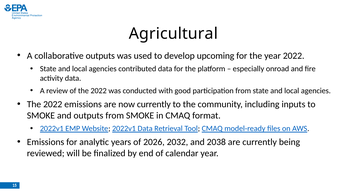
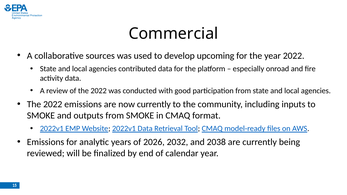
Agricultural: Agricultural -> Commercial
collaborative outputs: outputs -> sources
